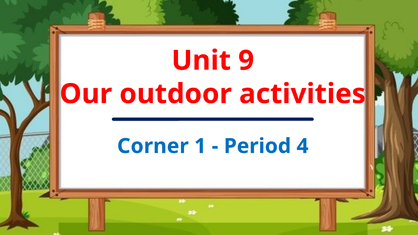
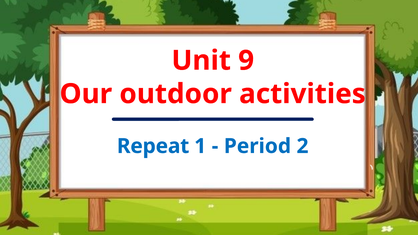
Corner: Corner -> Repeat
4: 4 -> 2
